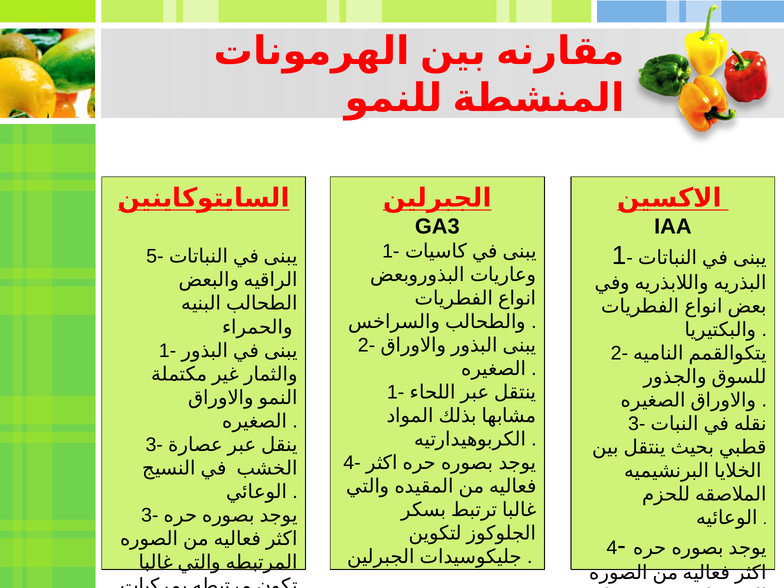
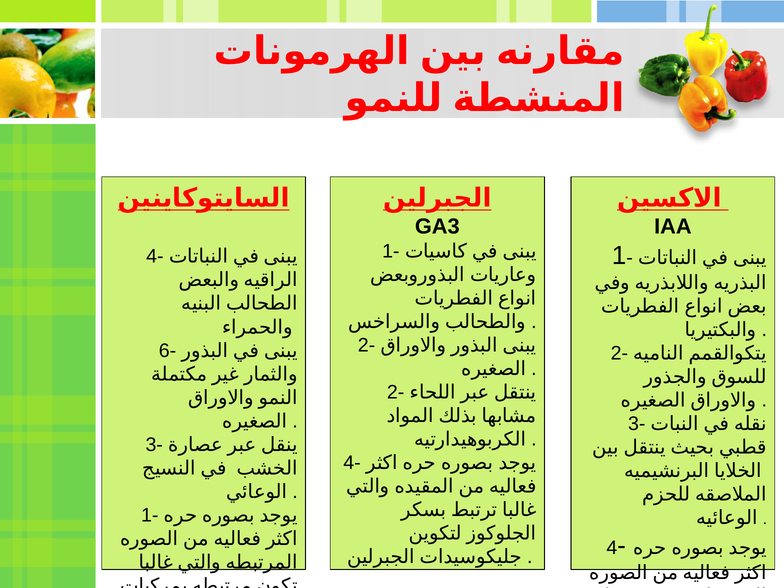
5- at (155, 256): 5- -> 4-
1- at (168, 351): 1- -> 6-
1- at (396, 392): 1- -> 2-
3- at (150, 515): 3- -> 1-
